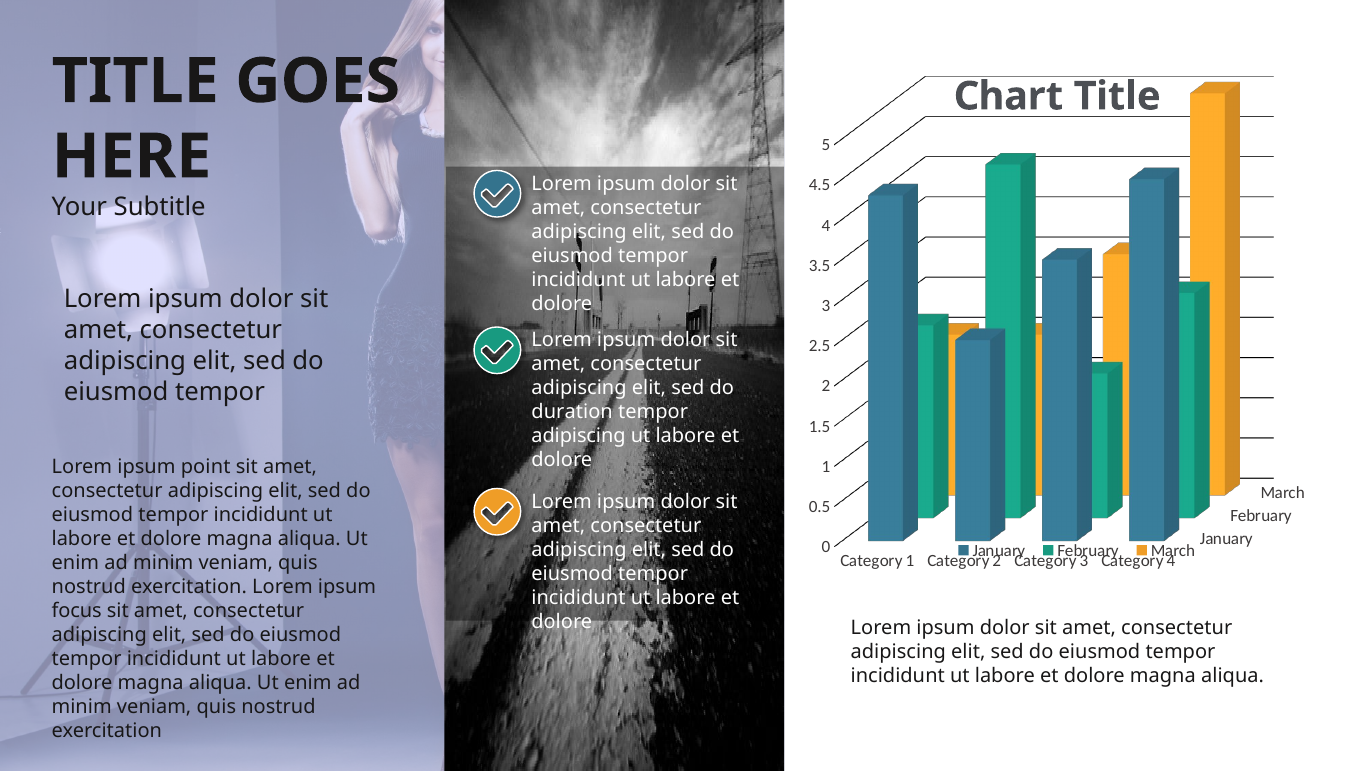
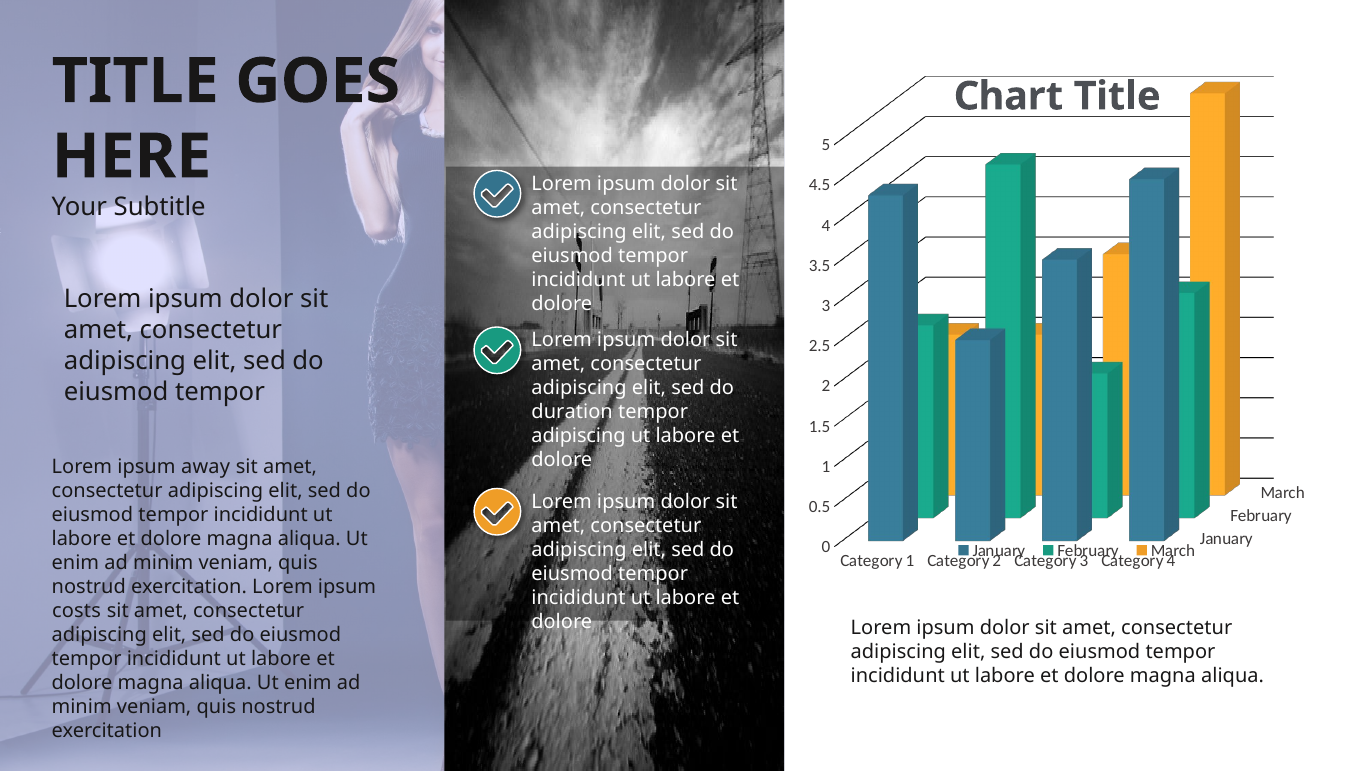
point: point -> away
focus: focus -> costs
